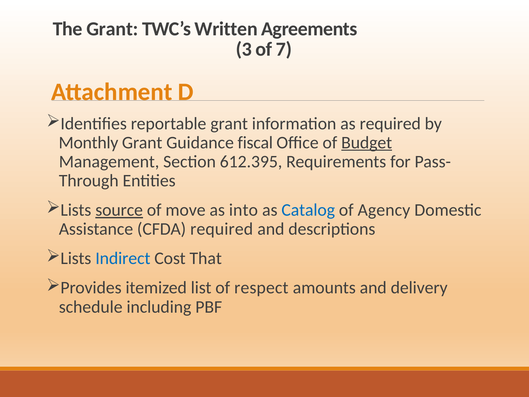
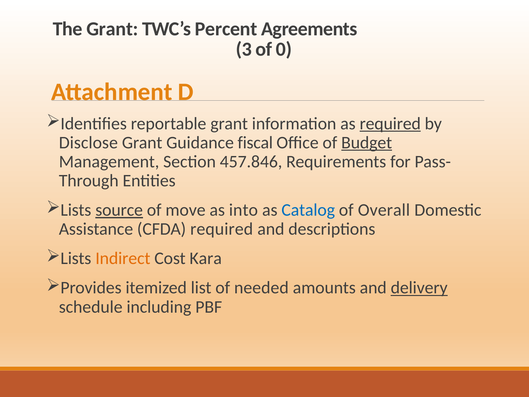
Written: Written -> Percent
7: 7 -> 0
required at (390, 124) underline: none -> present
Monthly: Monthly -> Disclose
612.395: 612.395 -> 457.846
Agency: Agency -> Overall
Indirect colour: blue -> orange
That: That -> Kara
respect: respect -> needed
delivery underline: none -> present
